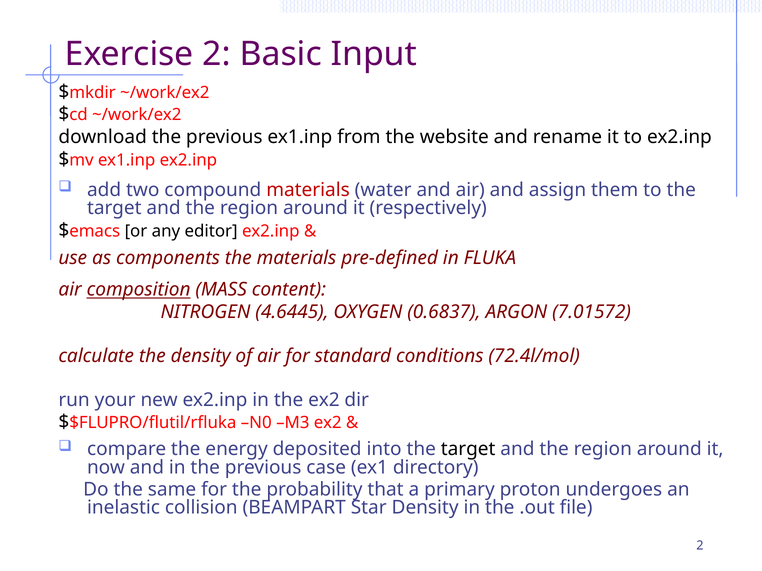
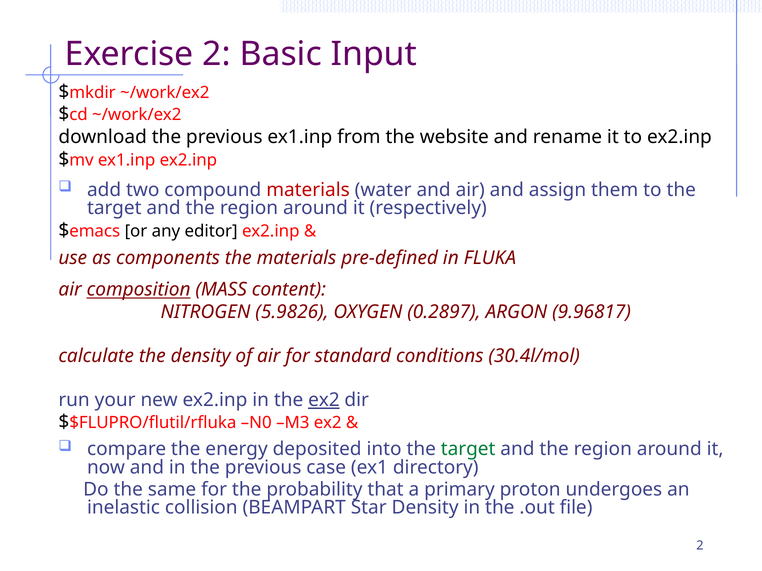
4.6445: 4.6445 -> 5.9826
0.6837: 0.6837 -> 0.2897
7.01572: 7.01572 -> 9.96817
72.4l/mol: 72.4l/mol -> 30.4l/mol
ex2 at (324, 400) underline: none -> present
target at (468, 449) colour: black -> green
